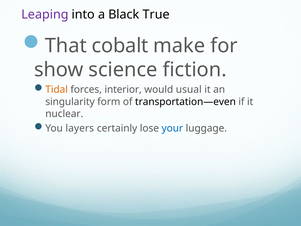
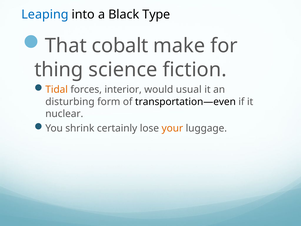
Leaping colour: purple -> blue
True: True -> Type
show: show -> thing
singularity: singularity -> disturbing
layers: layers -> shrink
your colour: blue -> orange
